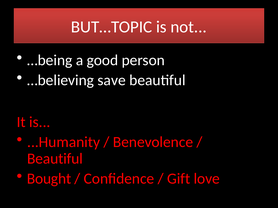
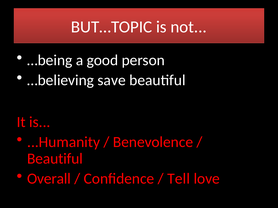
Bought: Bought -> Overall
Gift: Gift -> Tell
